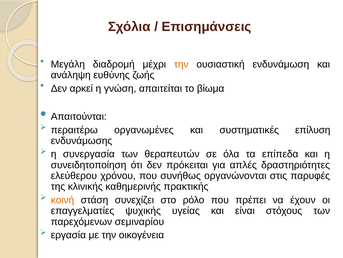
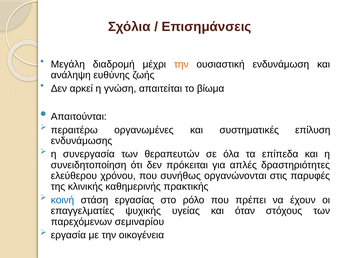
κοινή colour: orange -> blue
συνεχίζει: συνεχίζει -> εργασίας
είναι: είναι -> όταν
